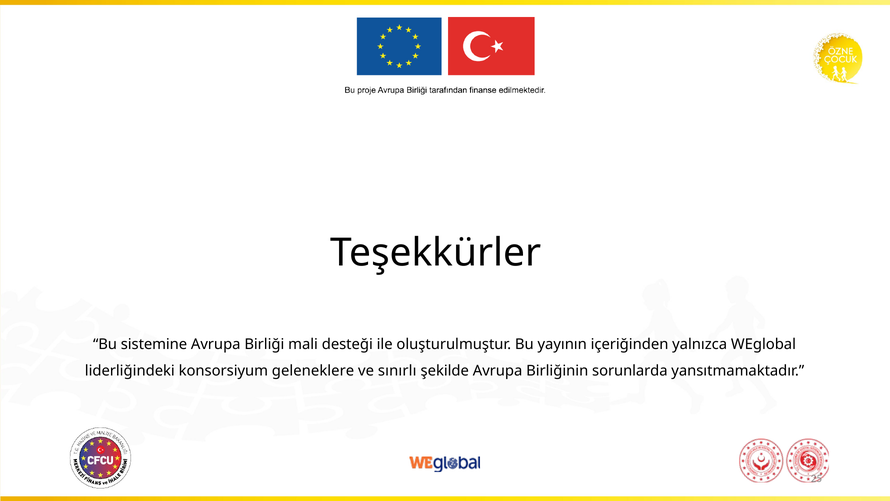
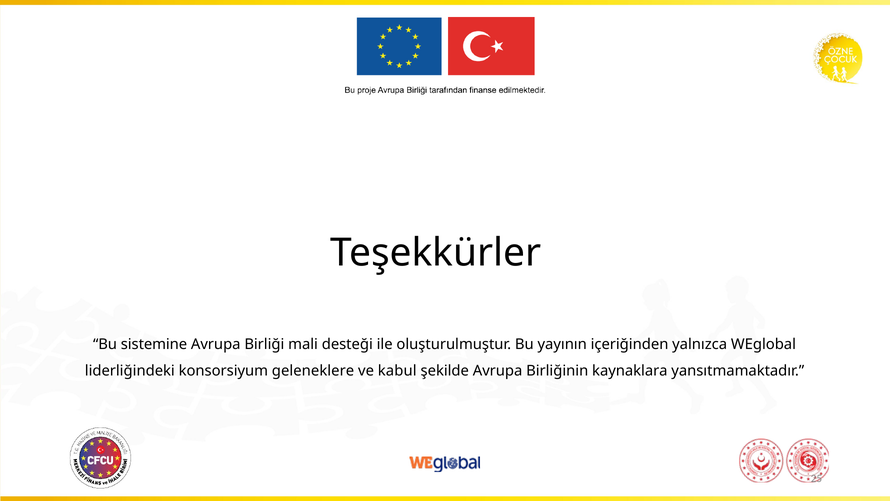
sınırlı: sınırlı -> kabul
sorunlarda: sorunlarda -> kaynaklara
